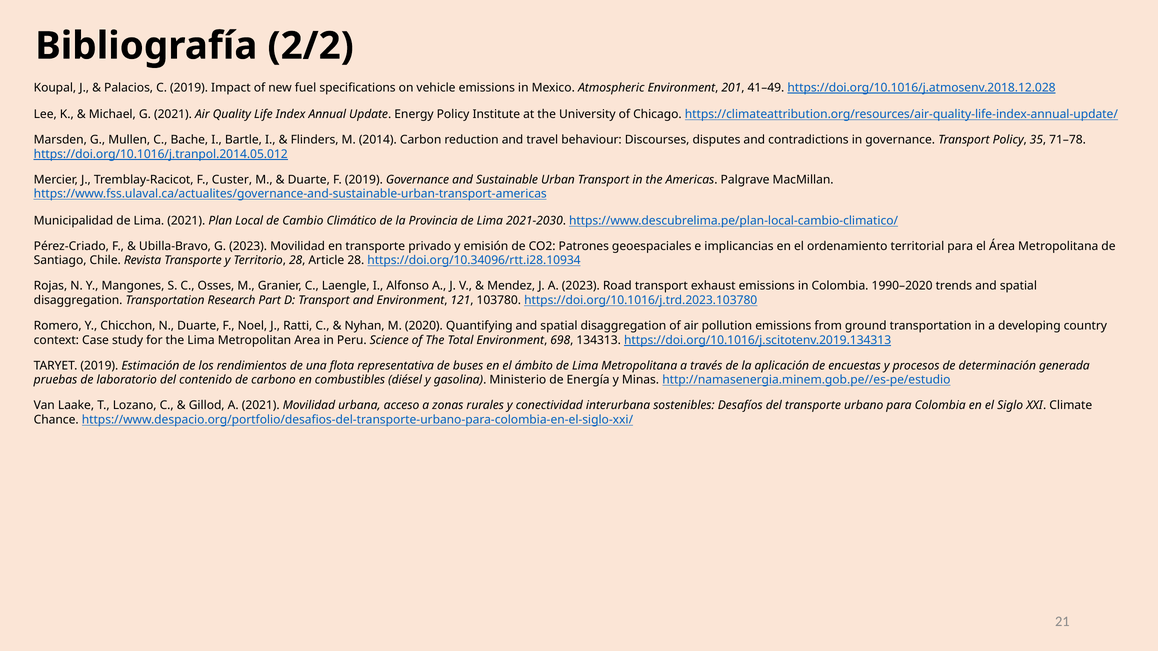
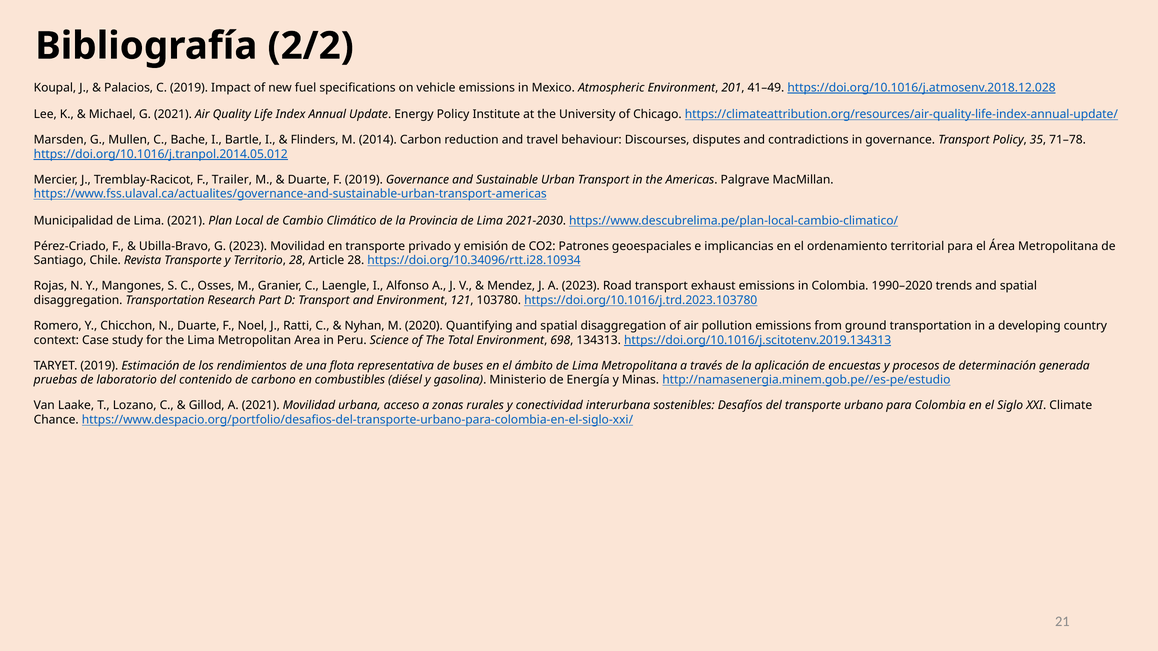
Custer: Custer -> Trailer
